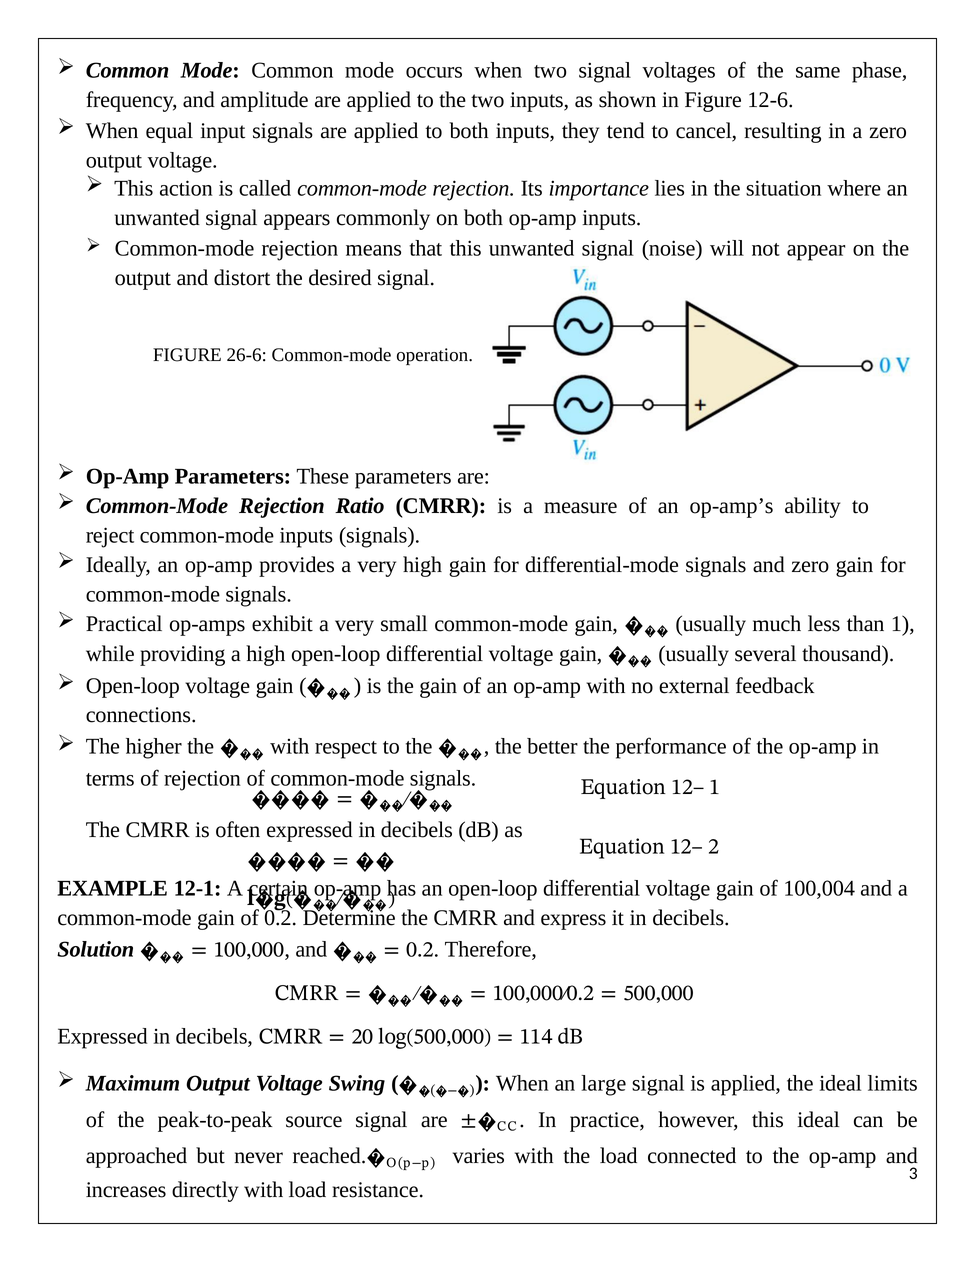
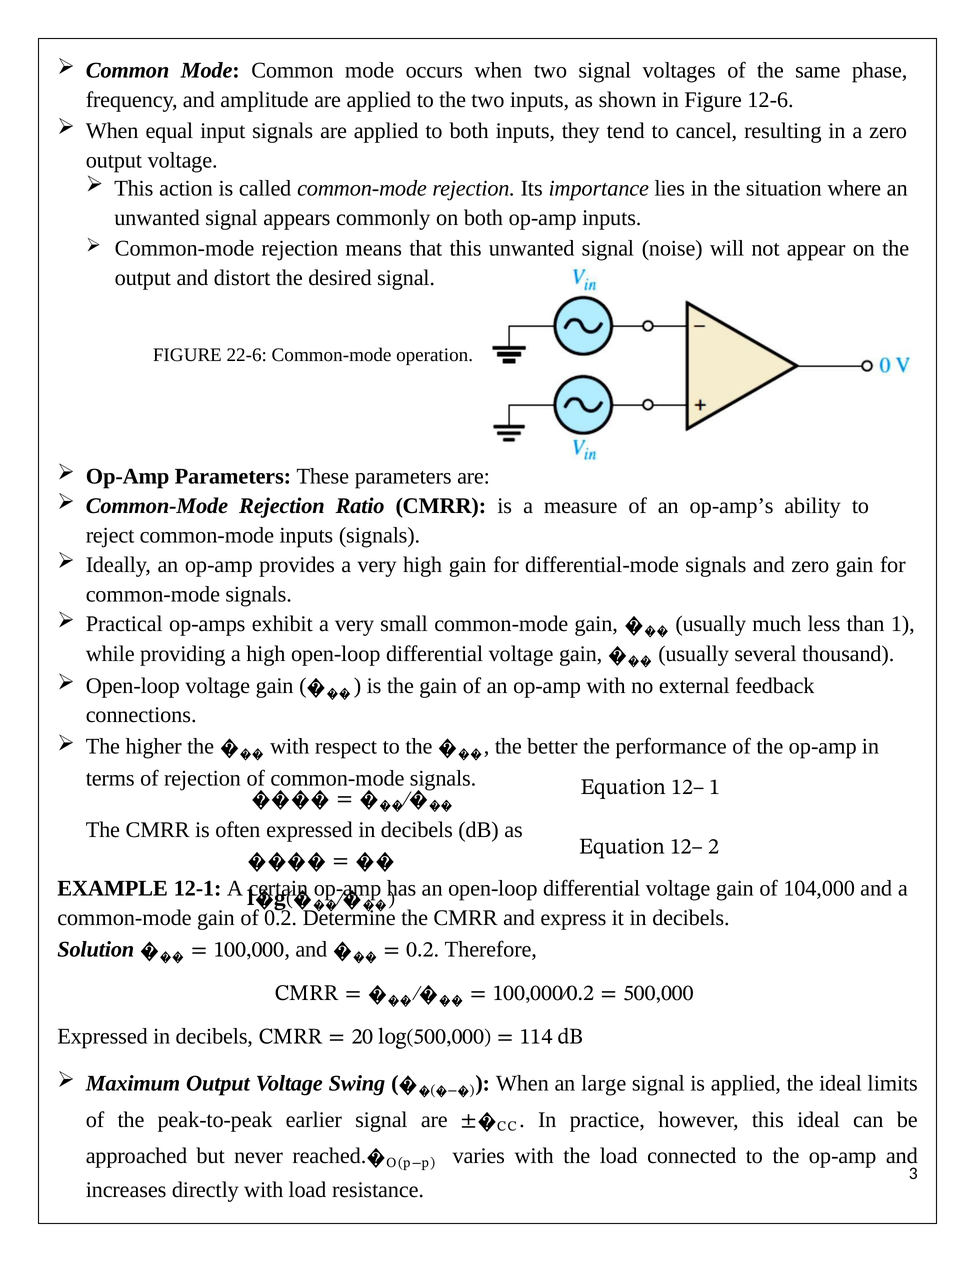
26-6: 26-6 -> 22-6
100,004: 100,004 -> 104,000
source: source -> earlier
